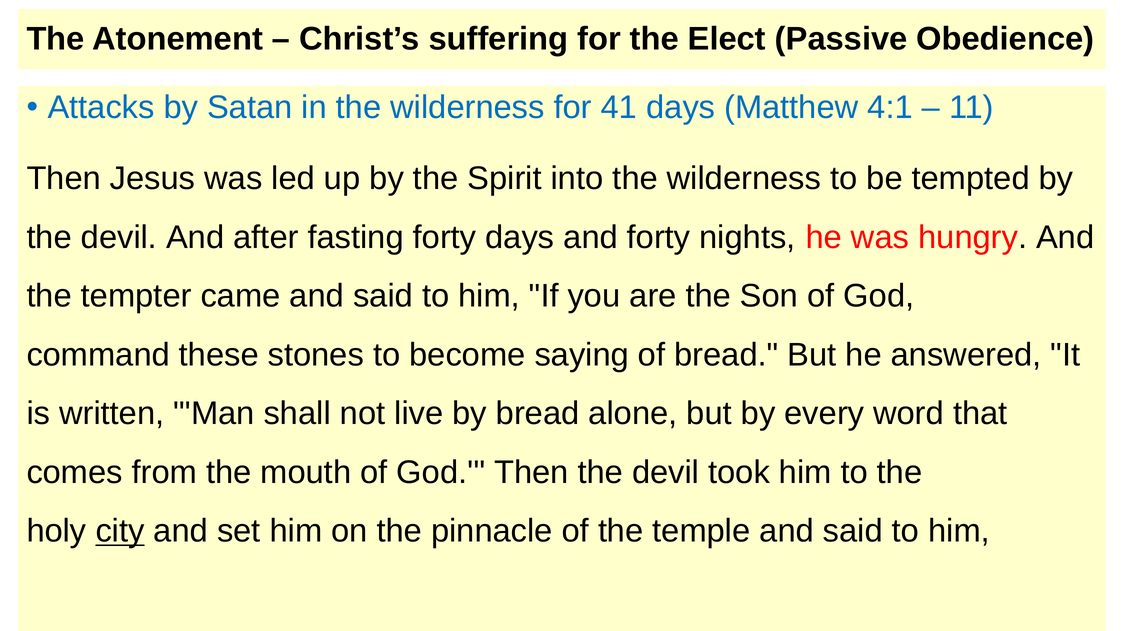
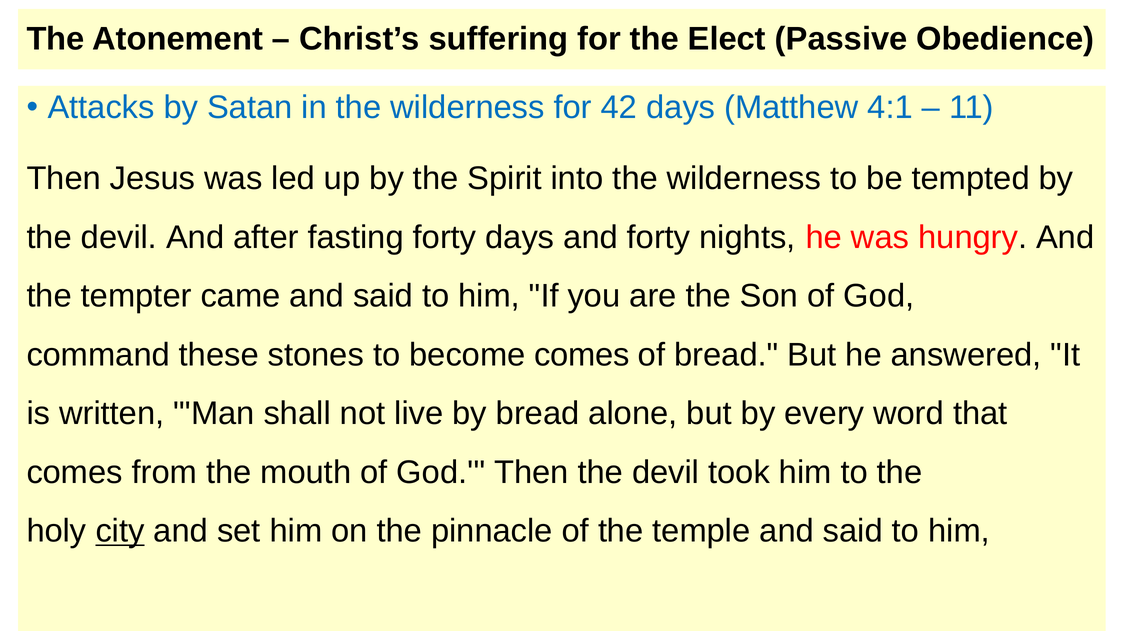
41: 41 -> 42
become saying: saying -> comes
